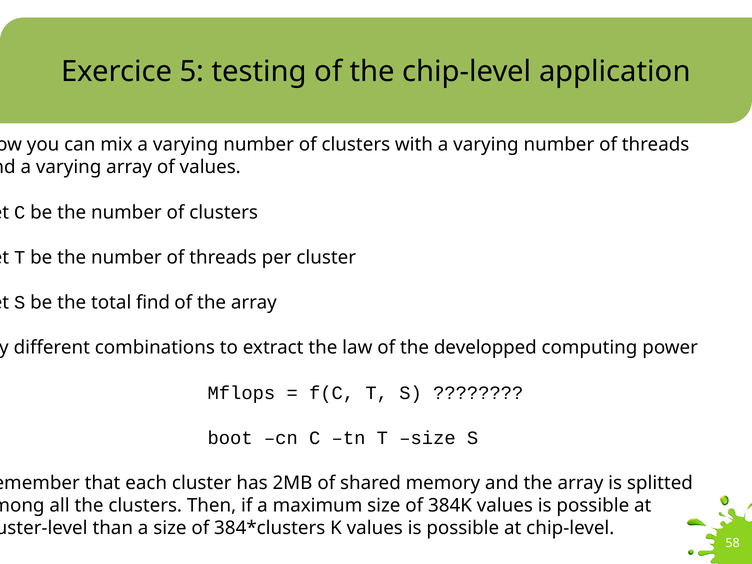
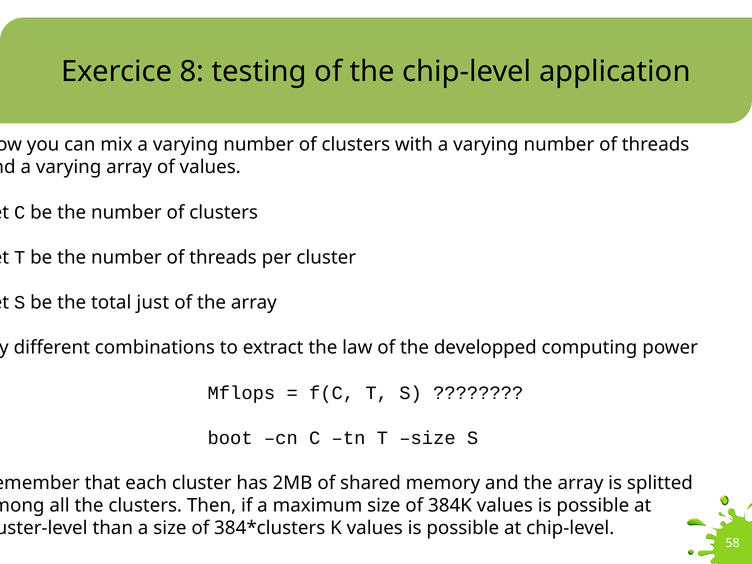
5: 5 -> 8
find: find -> just
